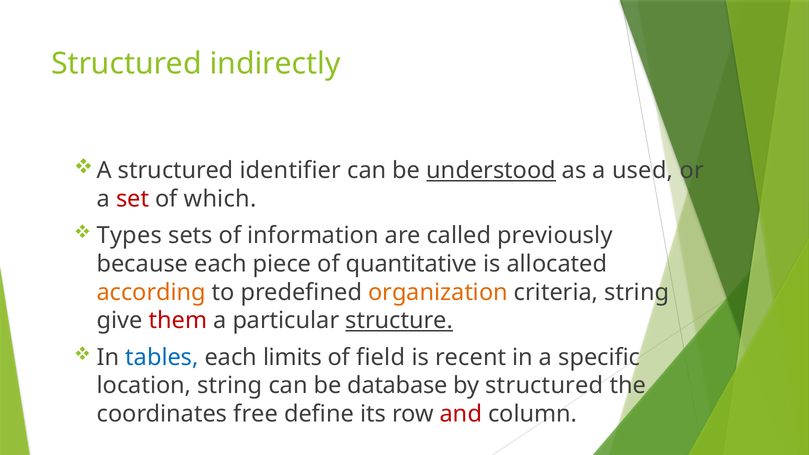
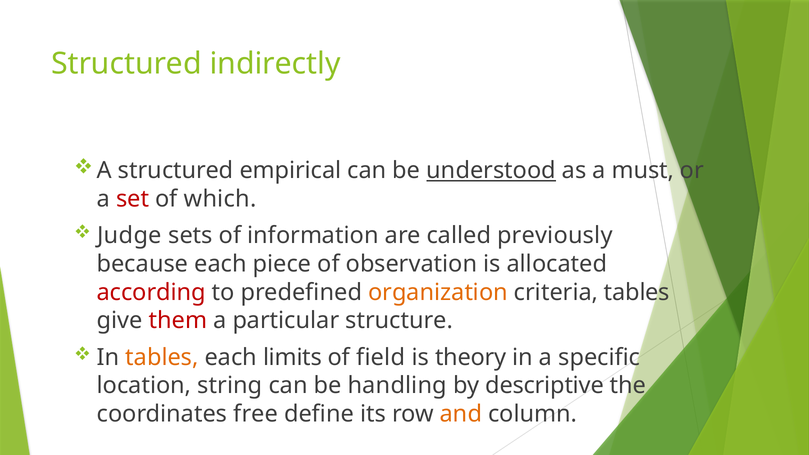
identifier: identifier -> empirical
used: used -> must
Types: Types -> Judge
quantitative: quantitative -> observation
according colour: orange -> red
criteria string: string -> tables
structure underline: present -> none
tables at (162, 357) colour: blue -> orange
recent: recent -> theory
database: database -> handling
by structured: structured -> descriptive
and colour: red -> orange
